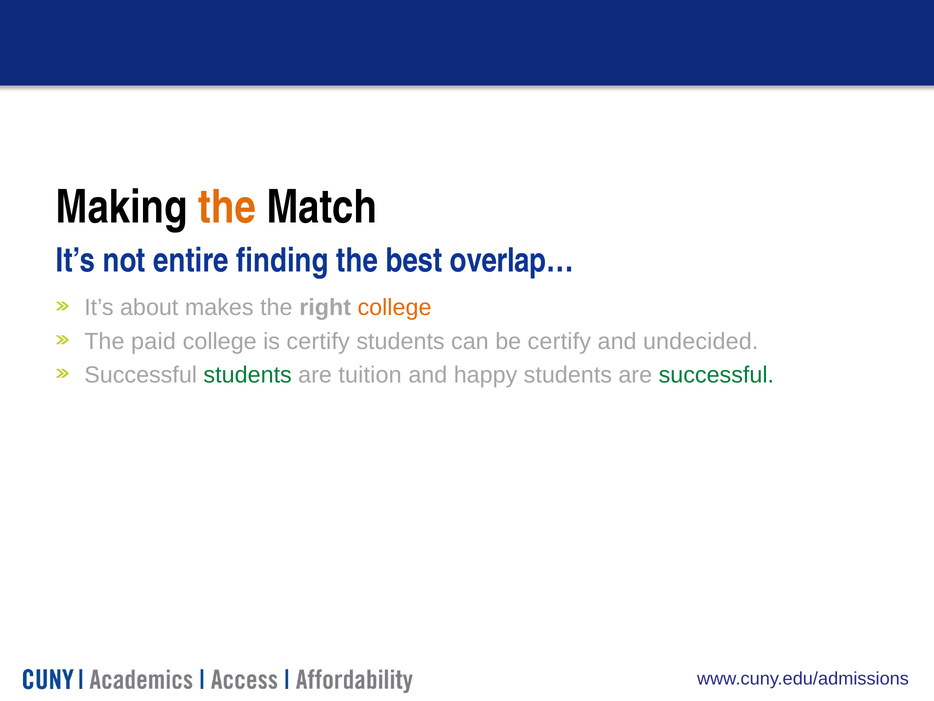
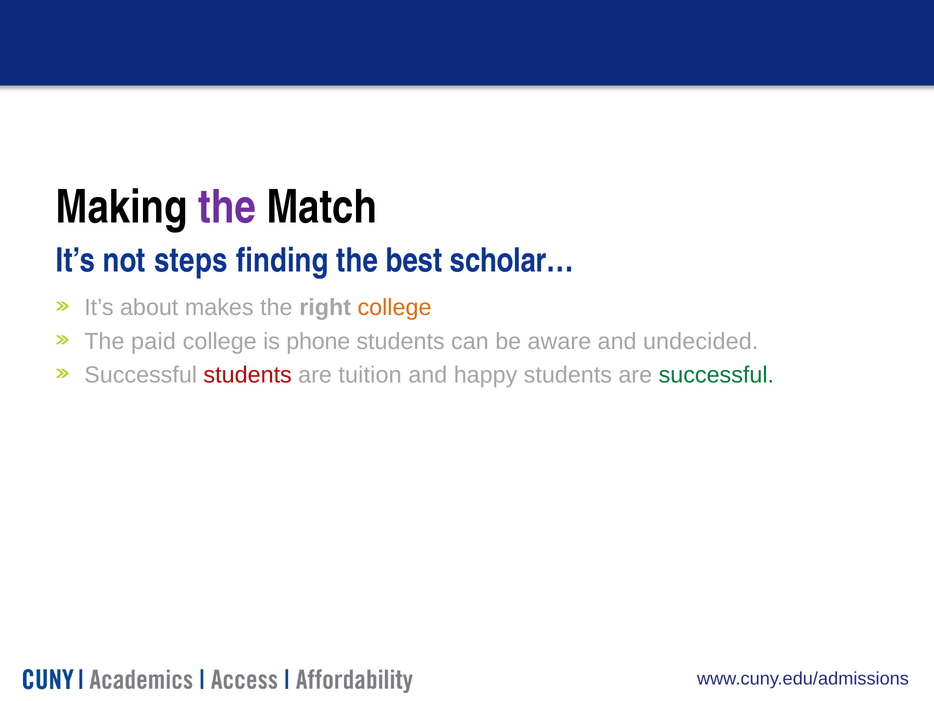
the at (227, 207) colour: orange -> purple
entire: entire -> steps
overlap…: overlap… -> scholar…
is certify: certify -> phone
be certify: certify -> aware
students at (248, 375) colour: green -> red
